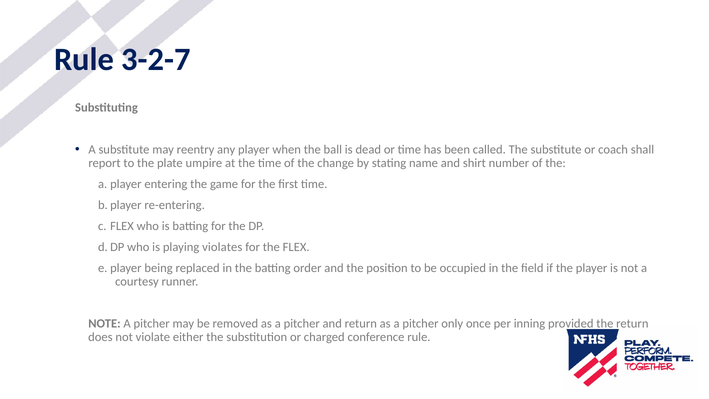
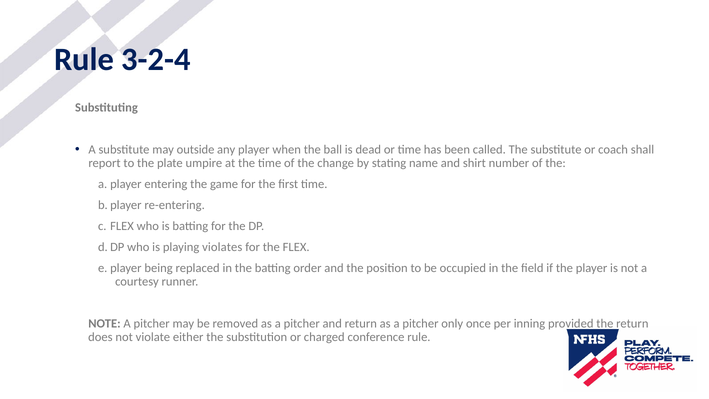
3-2-7: 3-2-7 -> 3-2-4
reentry: reentry -> outside
